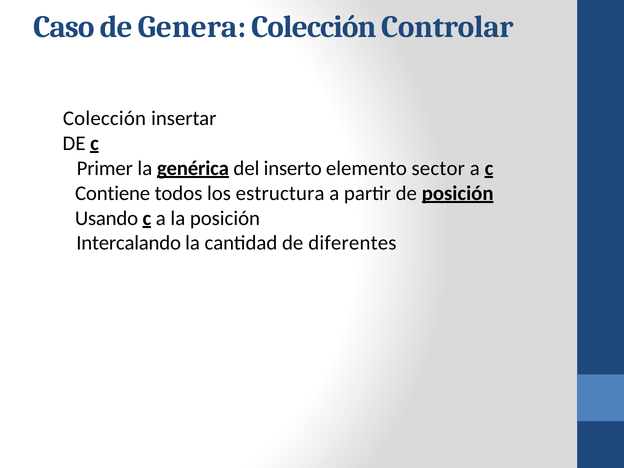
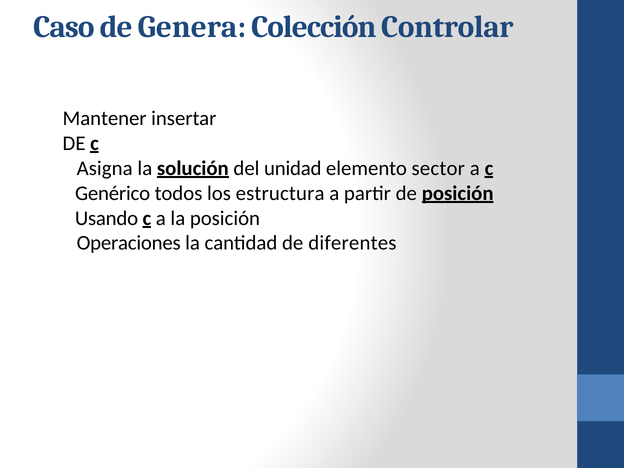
Colección at (104, 118): Colección -> Mantener
Primer: Primer -> Asigna
genérica: genérica -> solución
inserto: inserto -> unidad
Contiene: Contiene -> Genérico
Intercalando: Intercalando -> Operaciones
